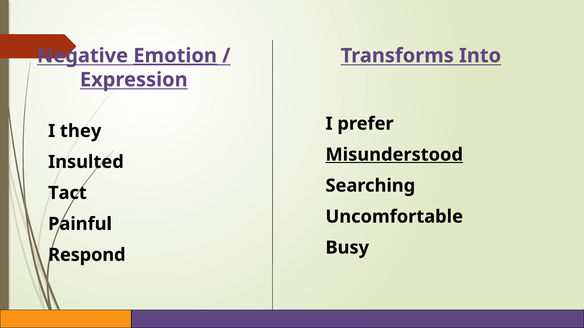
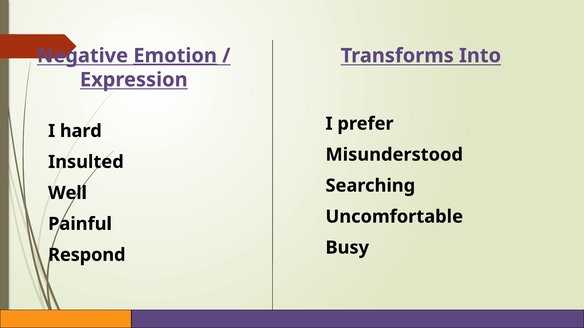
they: they -> hard
Misunderstood underline: present -> none
Tact: Tact -> Well
